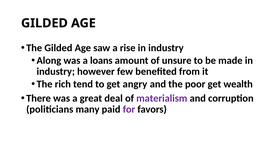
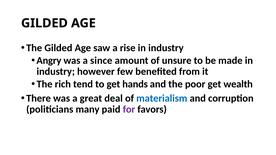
Along: Along -> Angry
loans: loans -> since
angry: angry -> hands
materialism colour: purple -> blue
